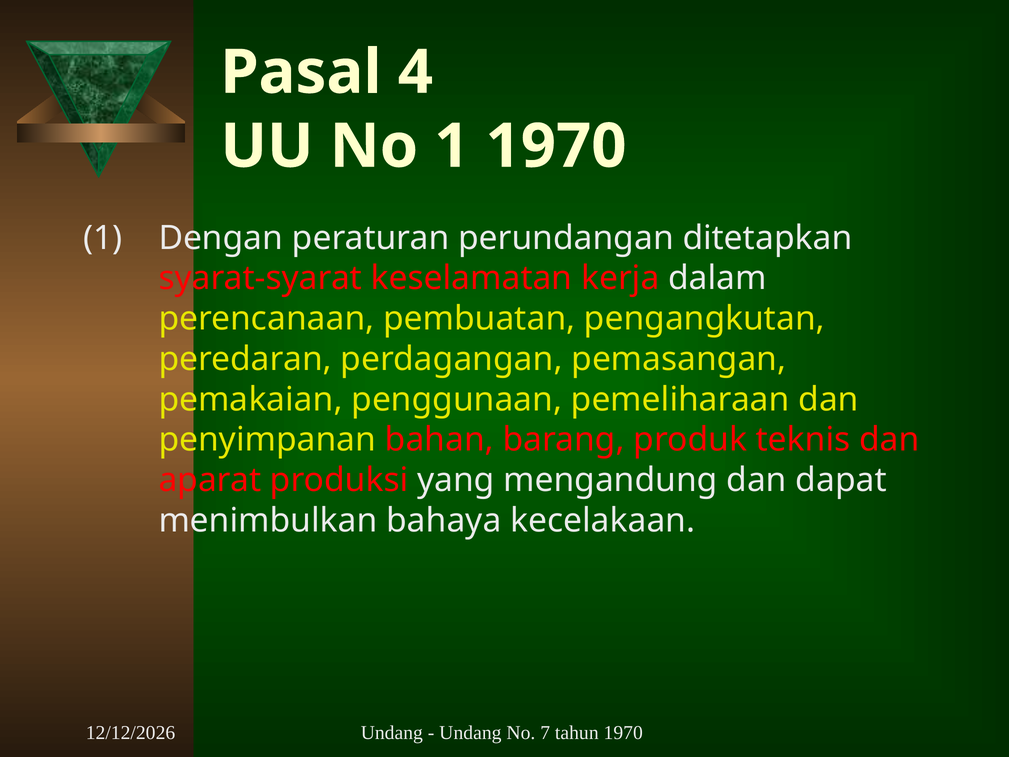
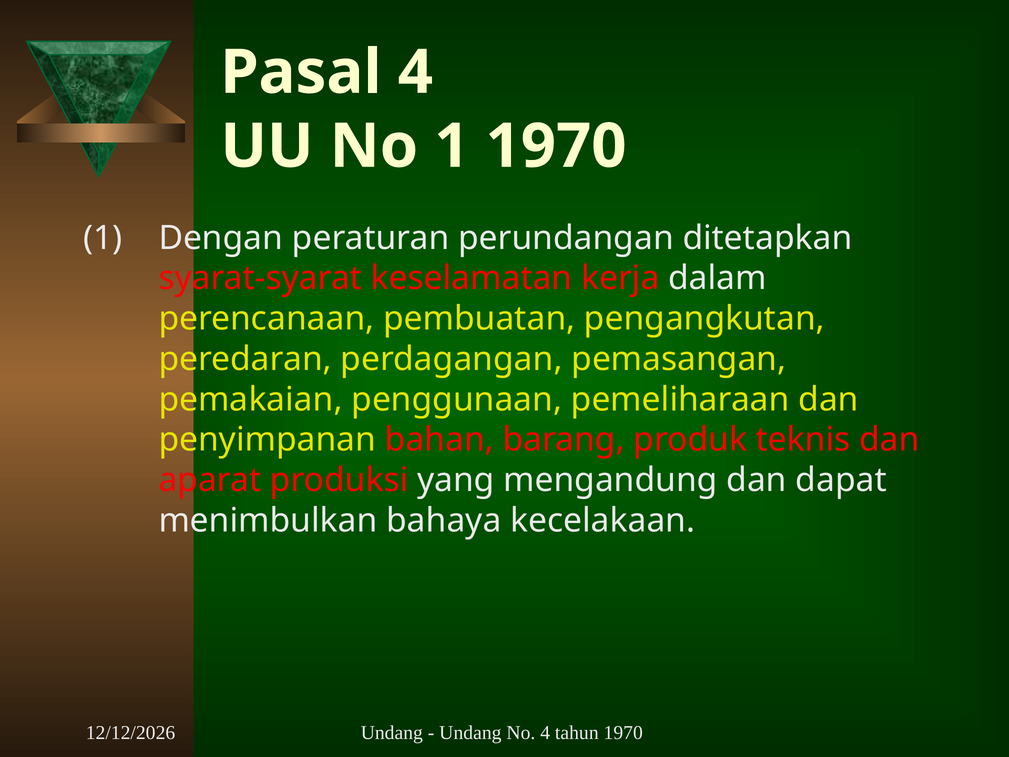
No 7: 7 -> 4
